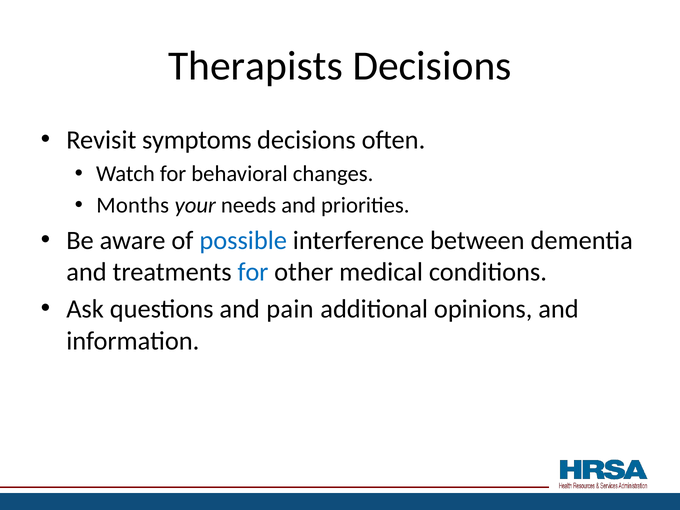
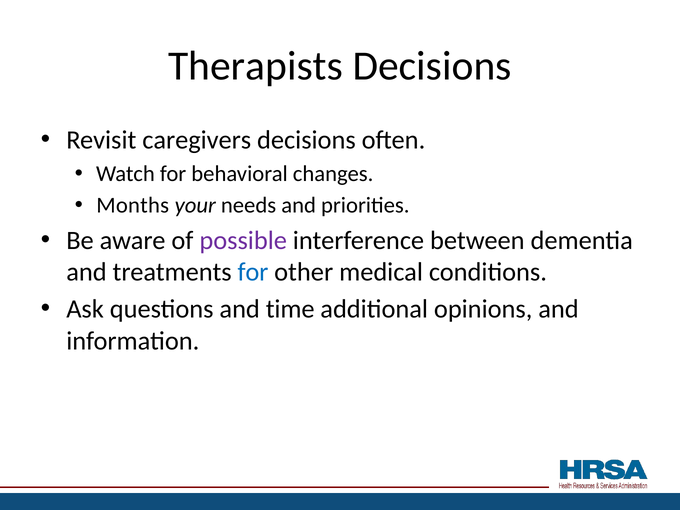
symptoms: symptoms -> caregivers
possible colour: blue -> purple
pain: pain -> time
